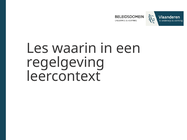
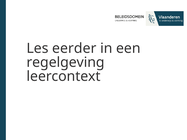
waarin: waarin -> eerder
